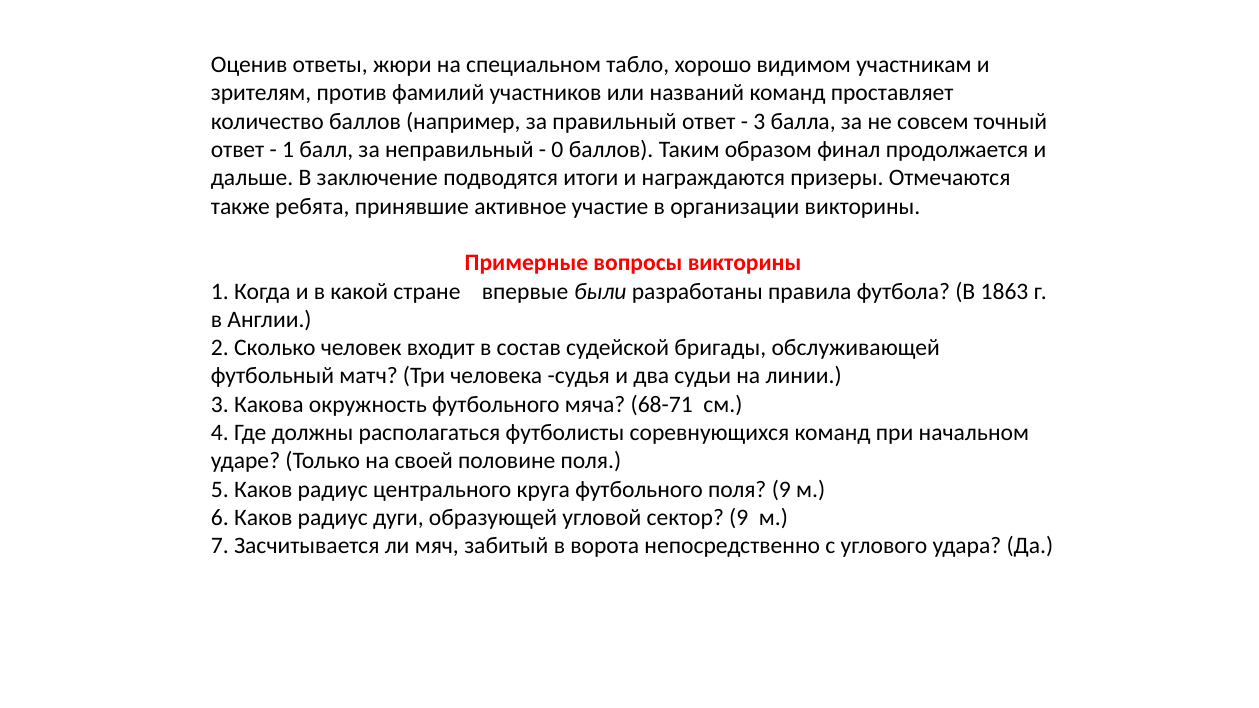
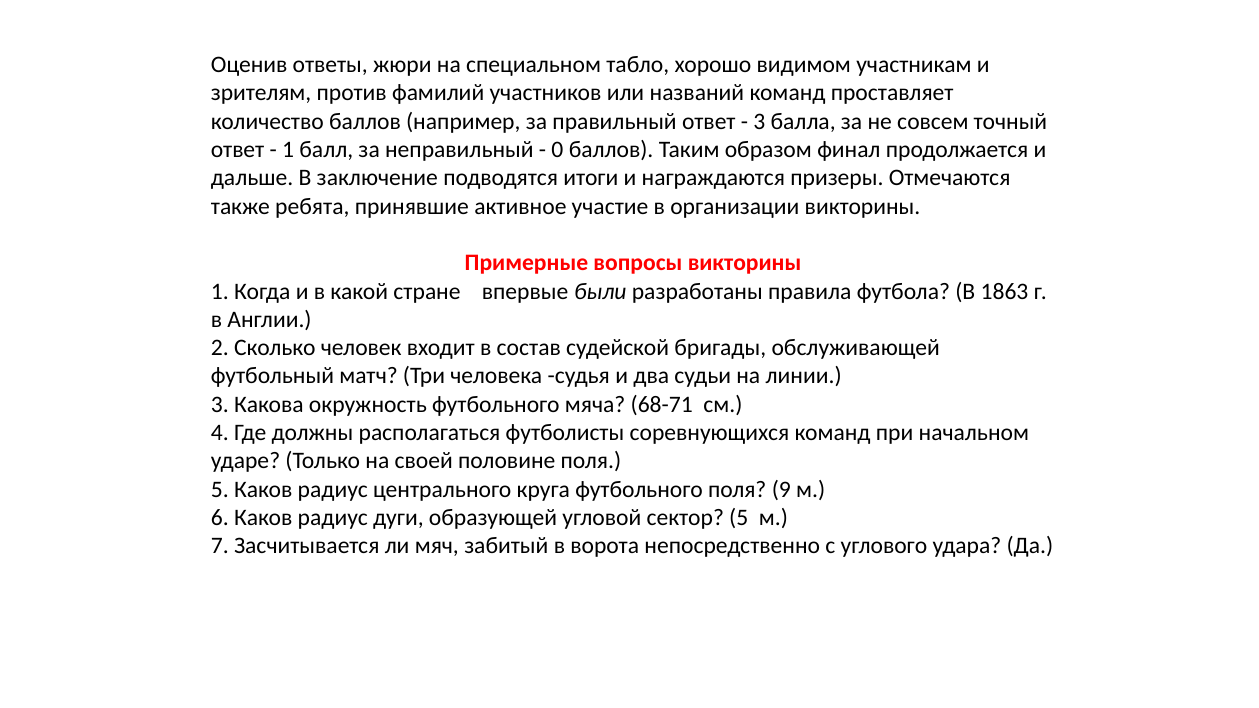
сектор 9: 9 -> 5
